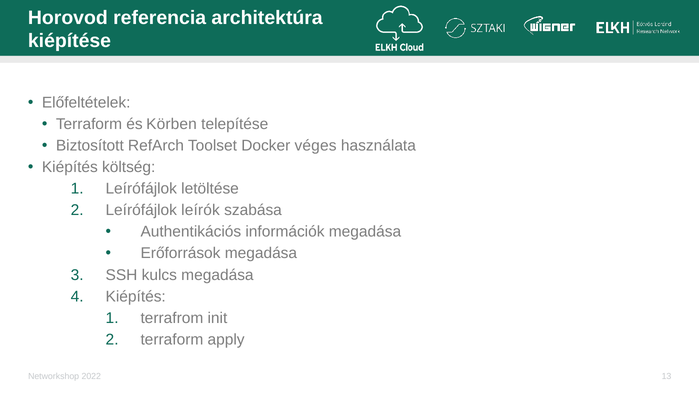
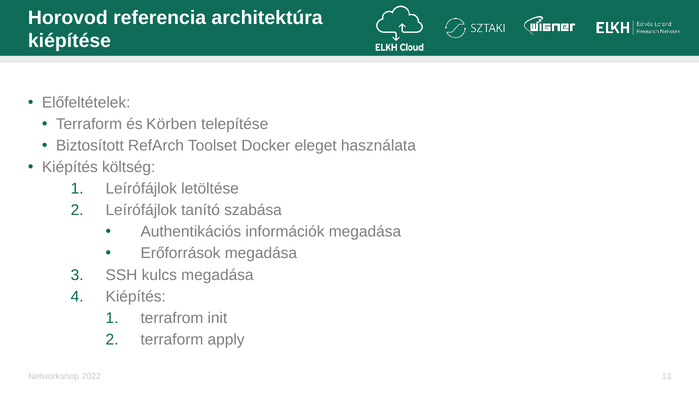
véges: véges -> eleget
leírók: leírók -> tanító
